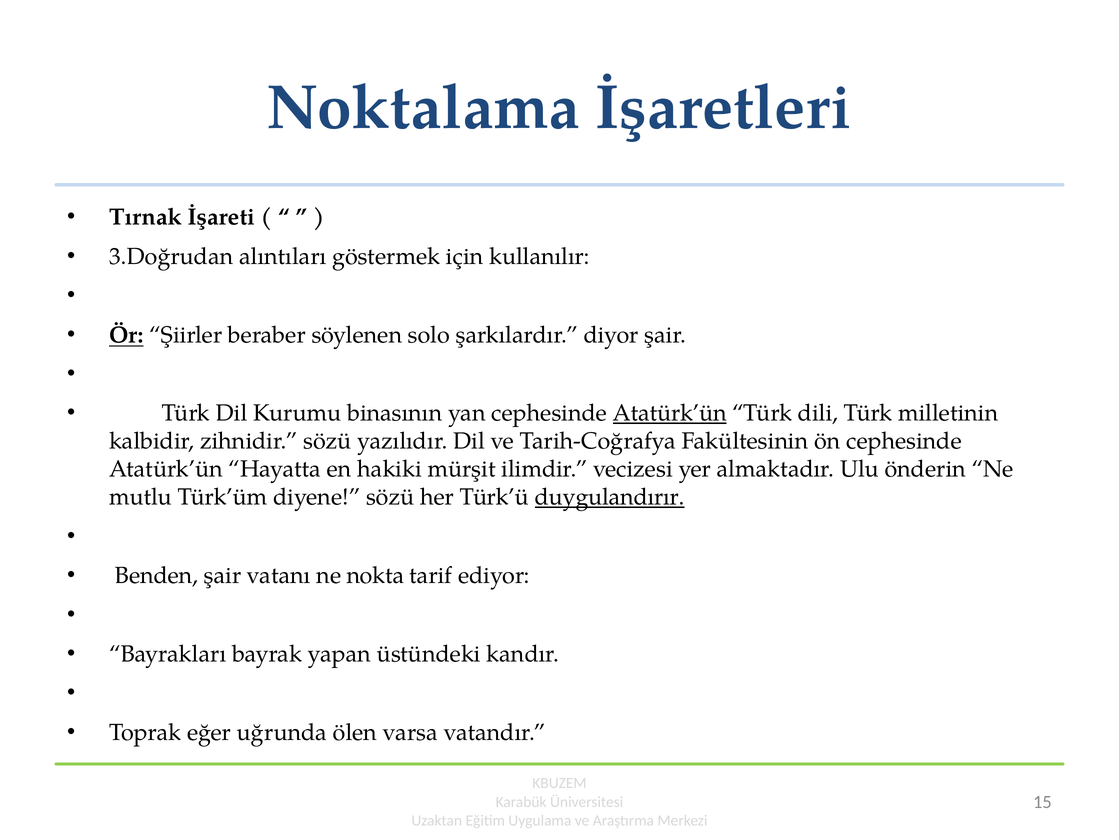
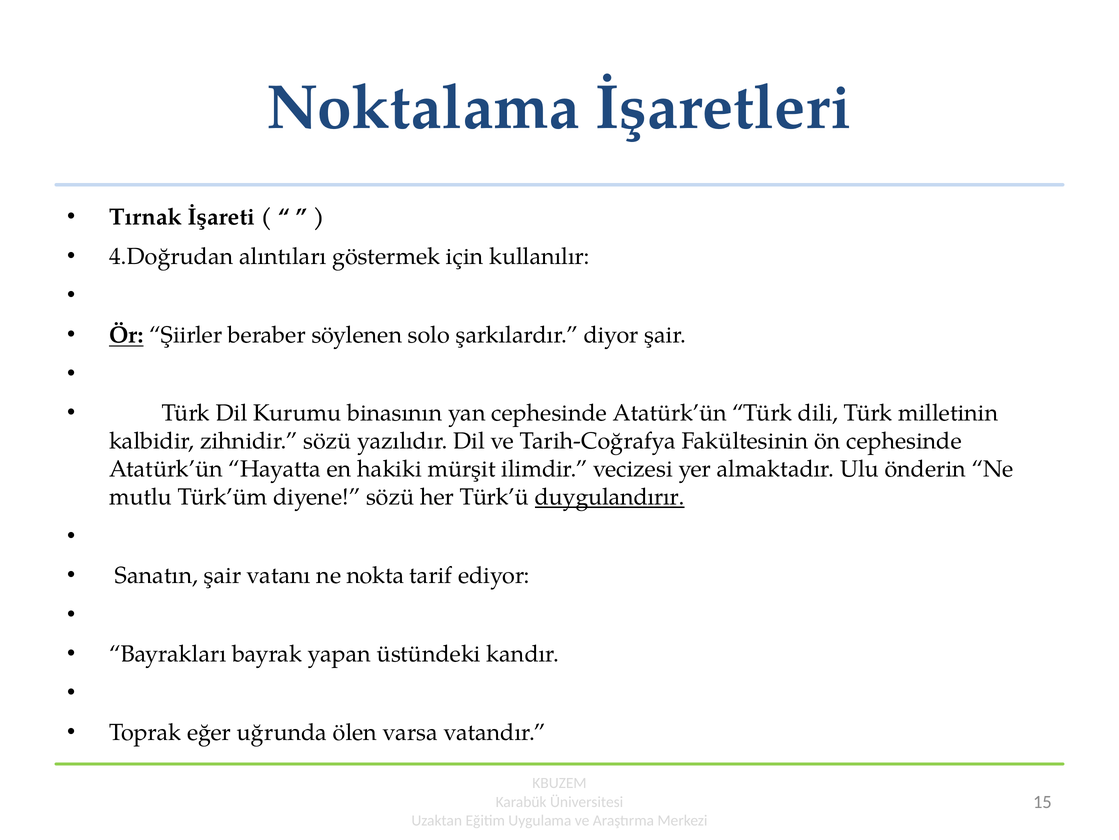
3.Doğrudan: 3.Doğrudan -> 4.Doğrudan
Atatürk’ün at (670, 413) underline: present -> none
Benden: Benden -> Sanatın
